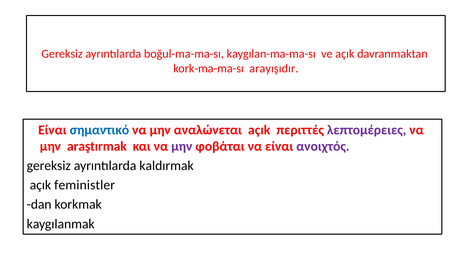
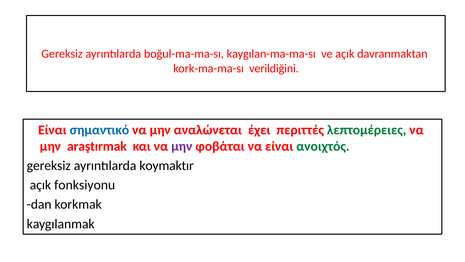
arayışıdır: arayışıdır -> verildiğini
αναλώνεται açık: açık -> έχει
λεπτομέρειες colour: purple -> green
ανοιχτός colour: purple -> green
kaldırmak: kaldırmak -> koymaktır
feministler: feministler -> fonksiyonu
